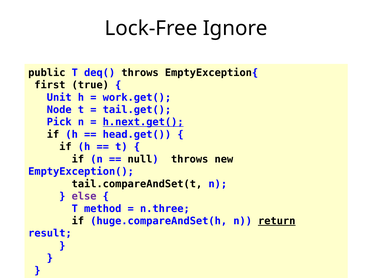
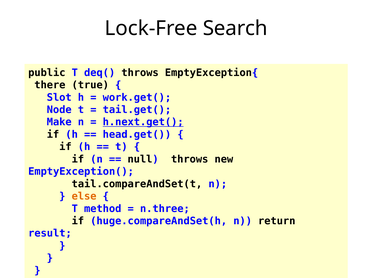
Ignore: Ignore -> Search
first: first -> there
Unit: Unit -> Slot
Pick: Pick -> Make
else colour: purple -> orange
return underline: present -> none
